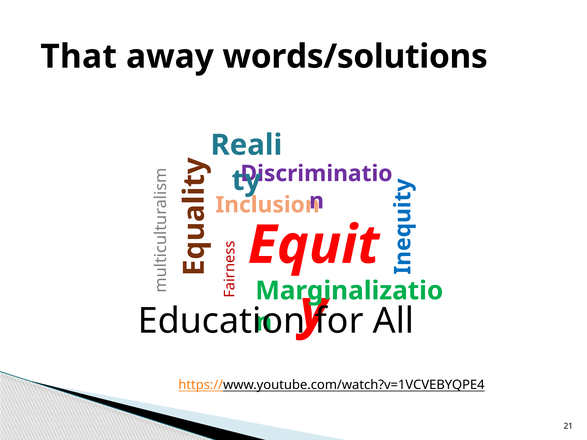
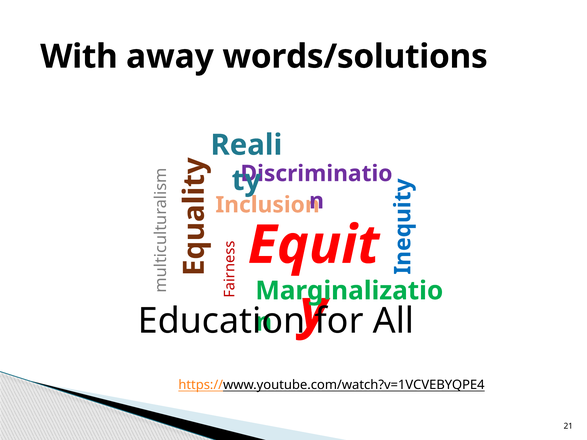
That: That -> With
